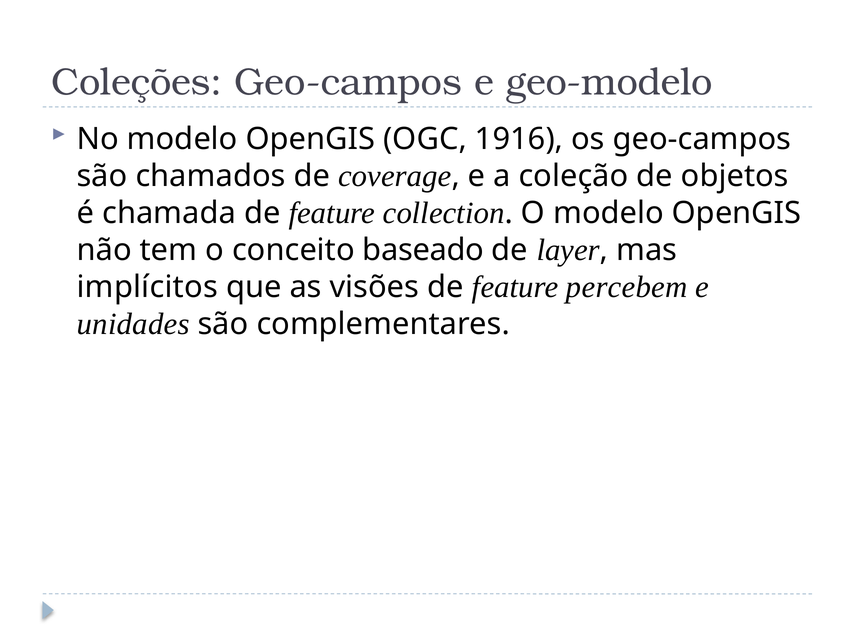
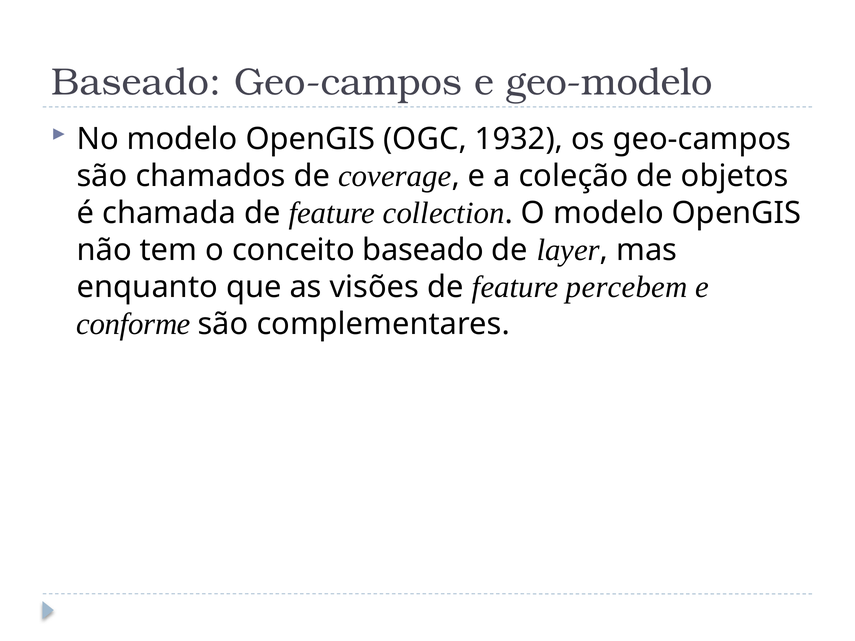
Coleções at (137, 82): Coleções -> Baseado
1916: 1916 -> 1932
implícitos: implícitos -> enquanto
unidades: unidades -> conforme
